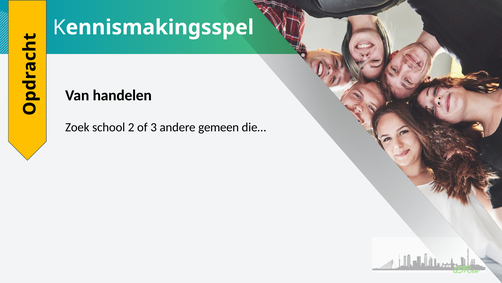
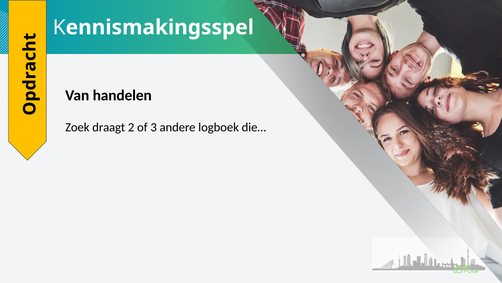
school: school -> draagt
gemeen: gemeen -> logboek
